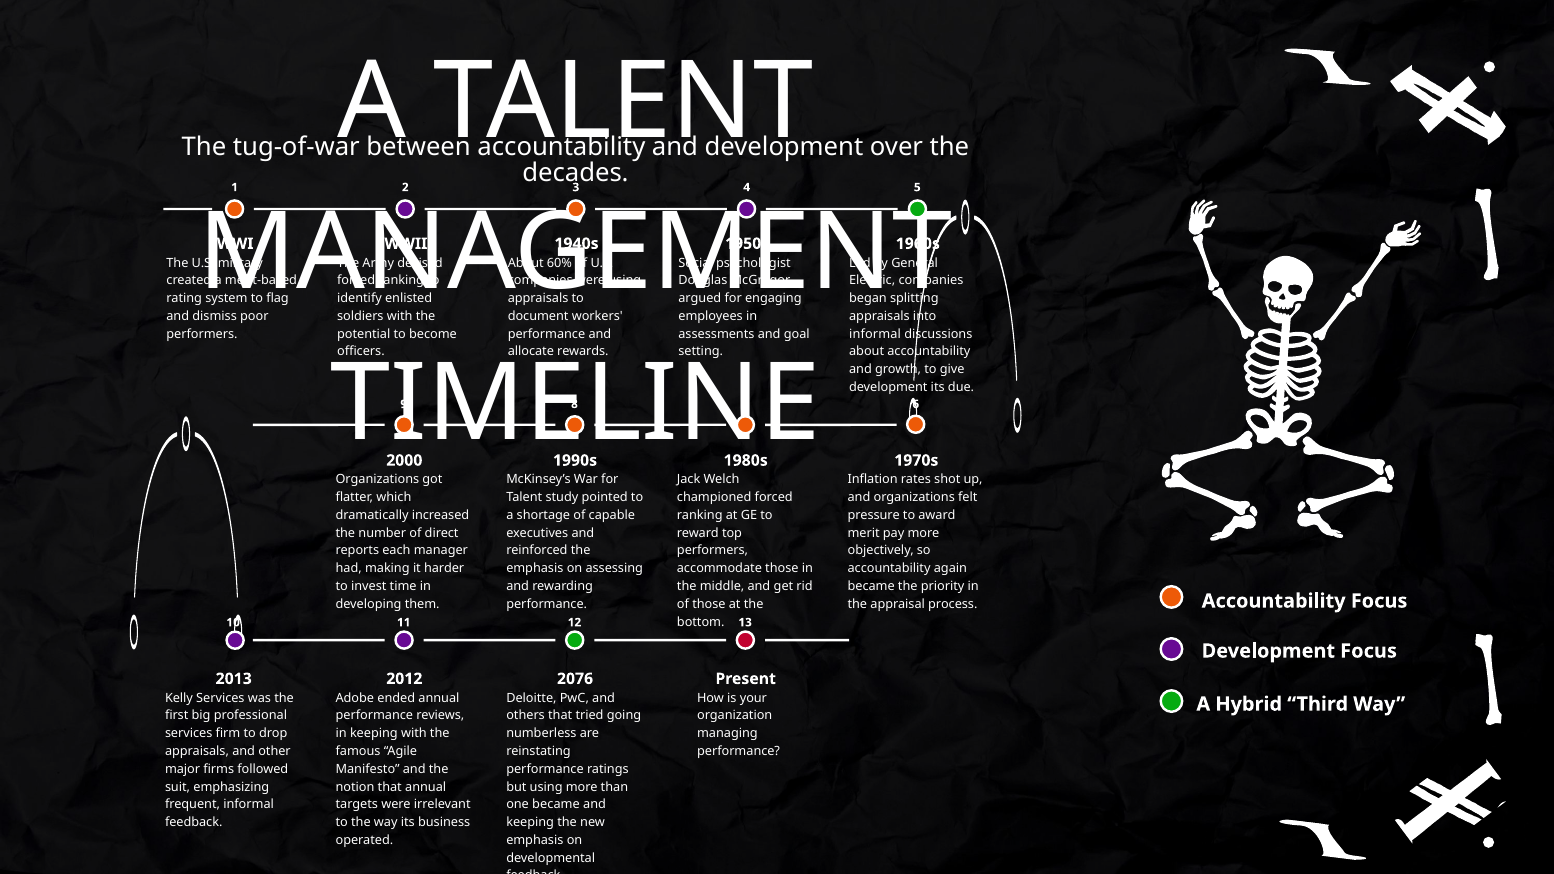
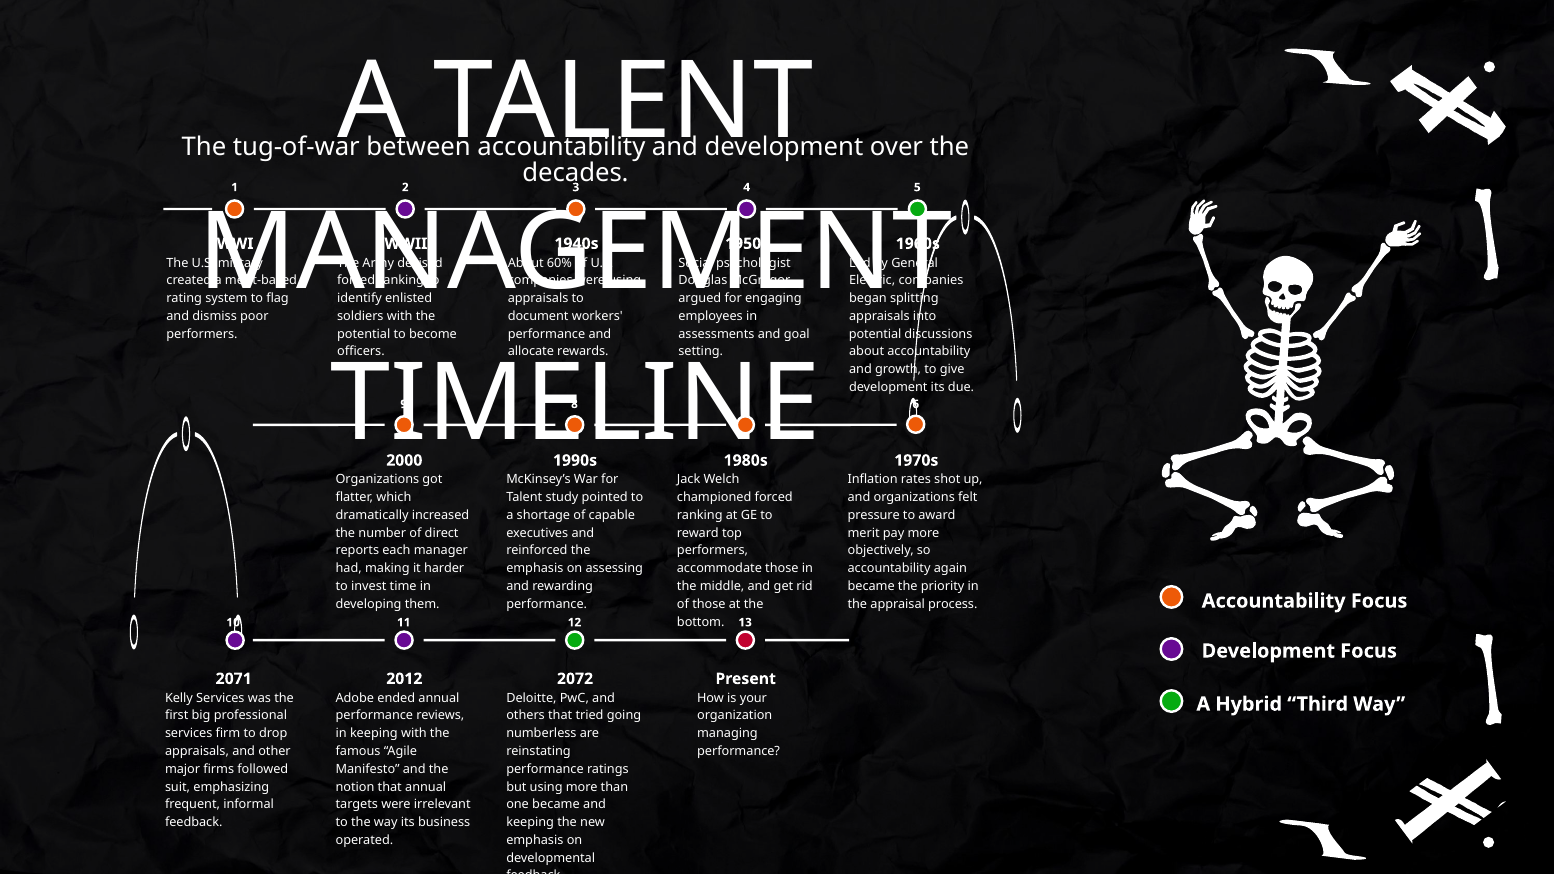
informal at (875, 334): informal -> potential
2013: 2013 -> 2071
2076: 2076 -> 2072
